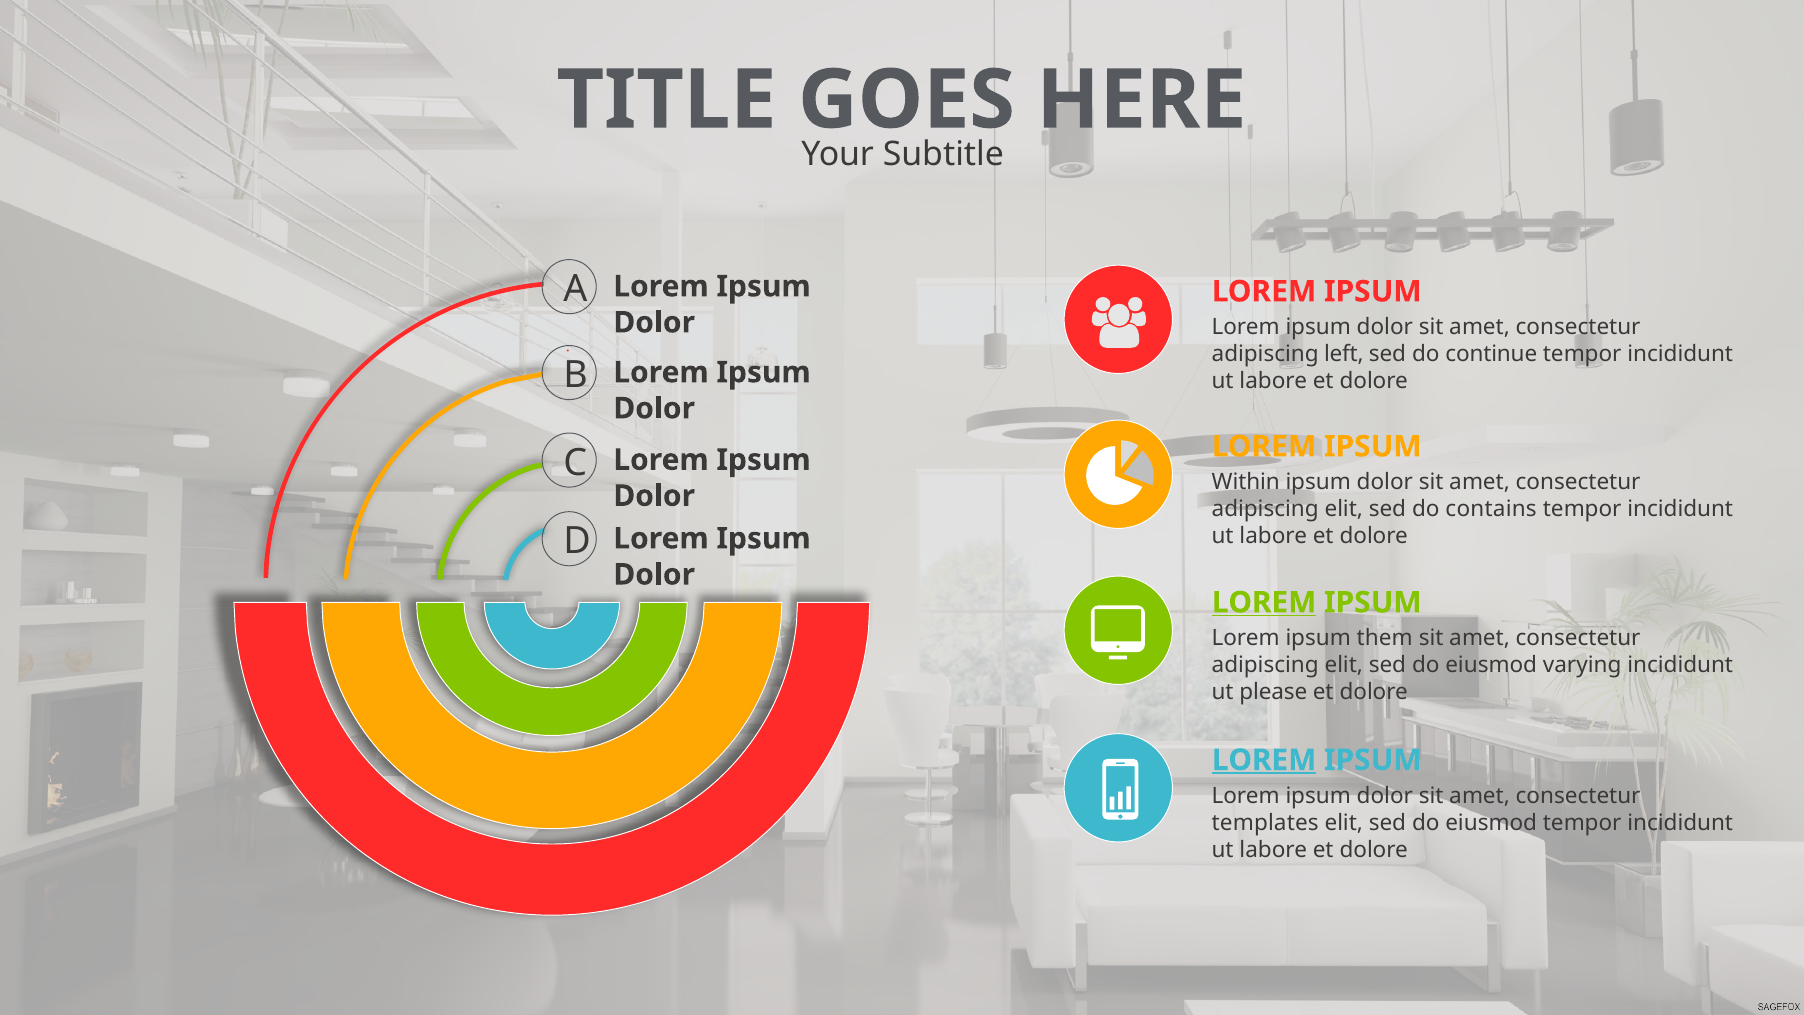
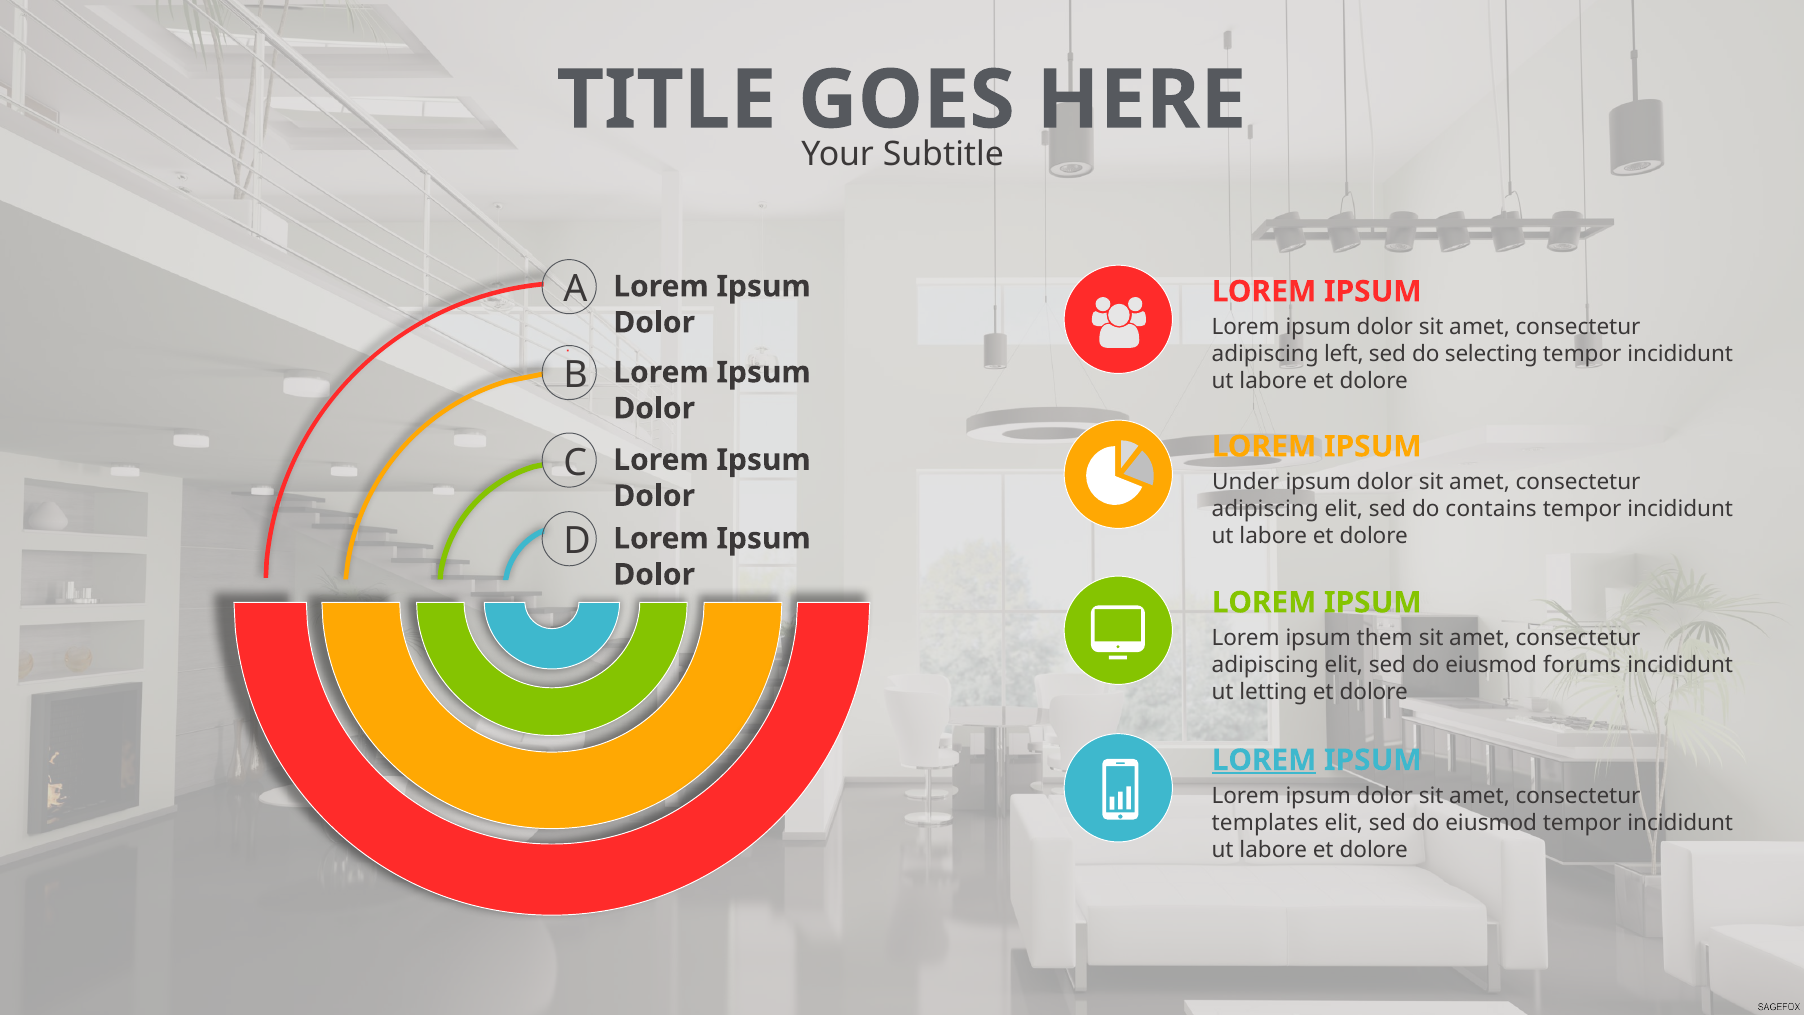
continue: continue -> selecting
Within: Within -> Under
LOREM at (1264, 602) underline: present -> none
varying: varying -> forums
please: please -> letting
